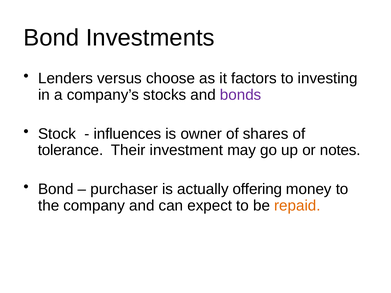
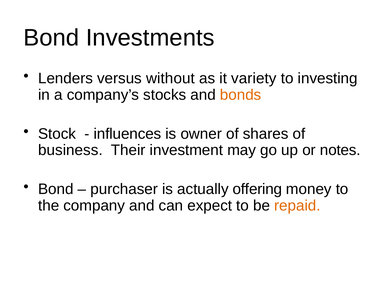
choose: choose -> without
factors: factors -> variety
bonds colour: purple -> orange
tolerance: tolerance -> business
